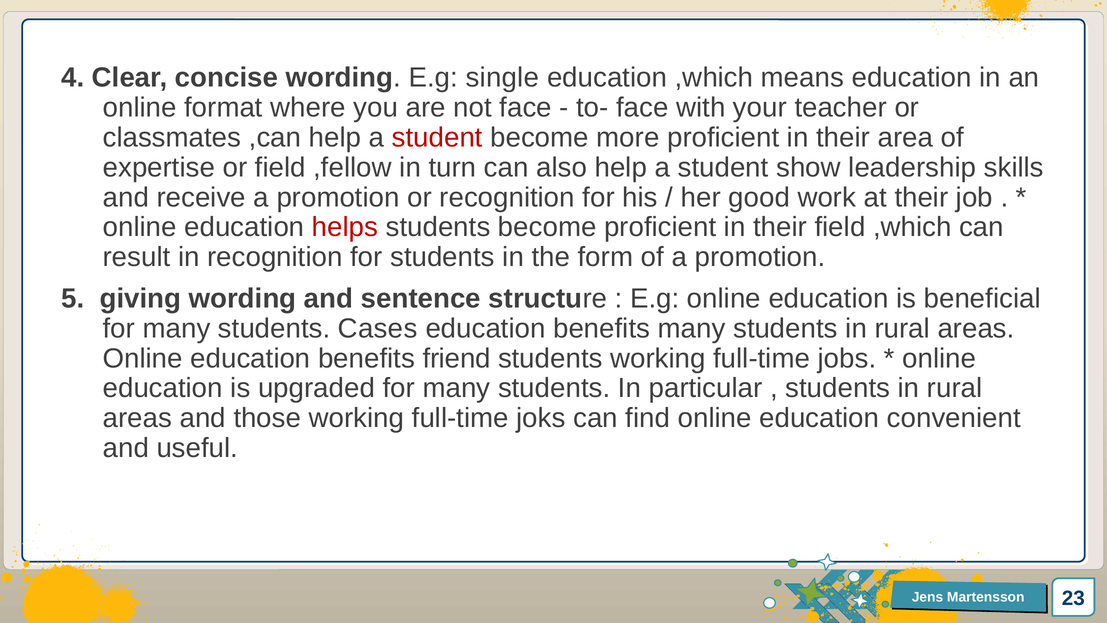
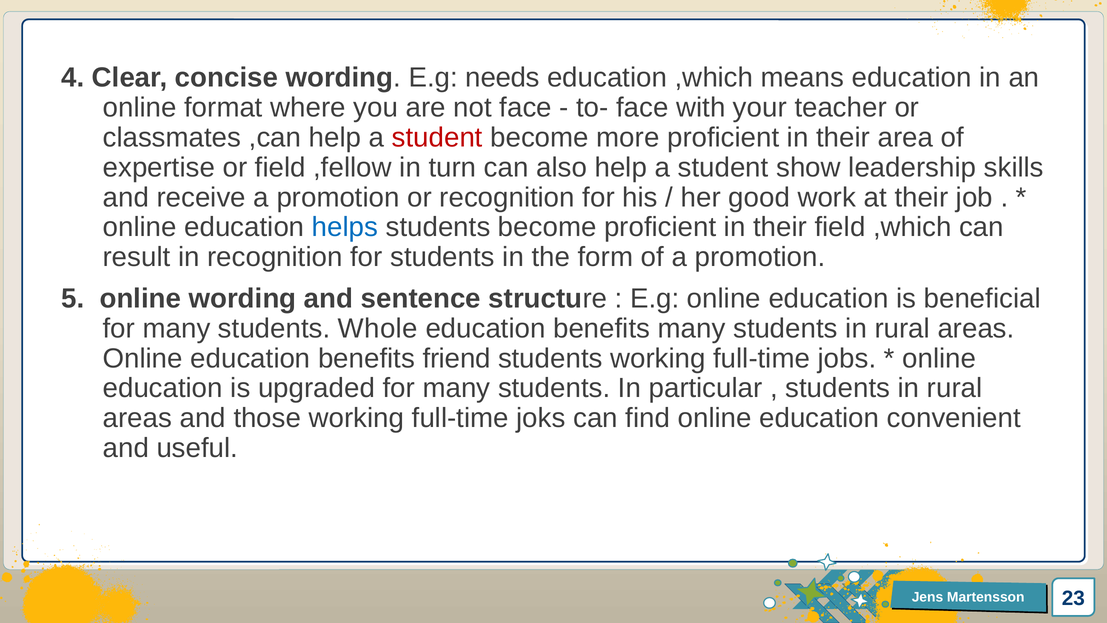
single: single -> needs
helps colour: red -> blue
5 giving: giving -> online
Cases: Cases -> Whole
